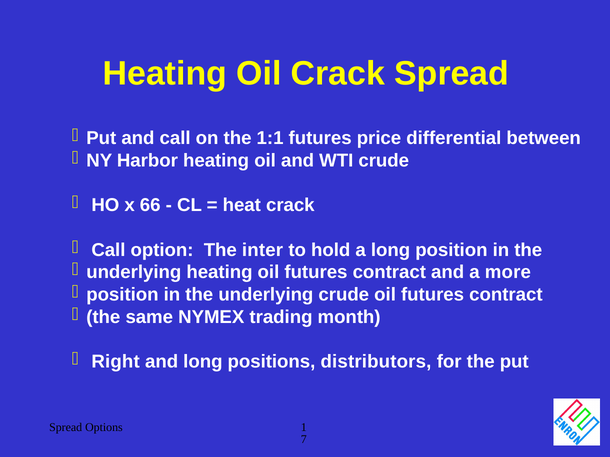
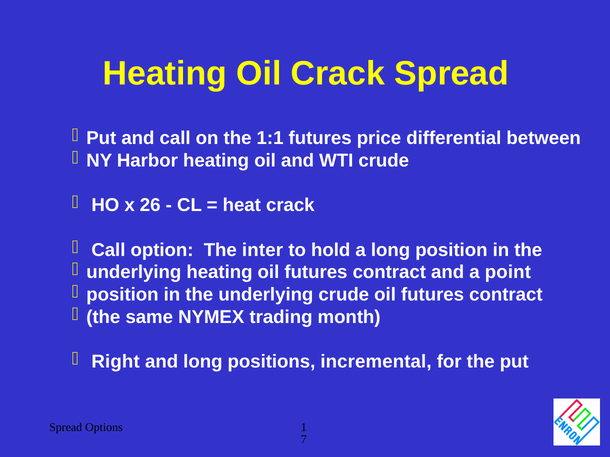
66: 66 -> 26
more: more -> point
distributors: distributors -> incremental
